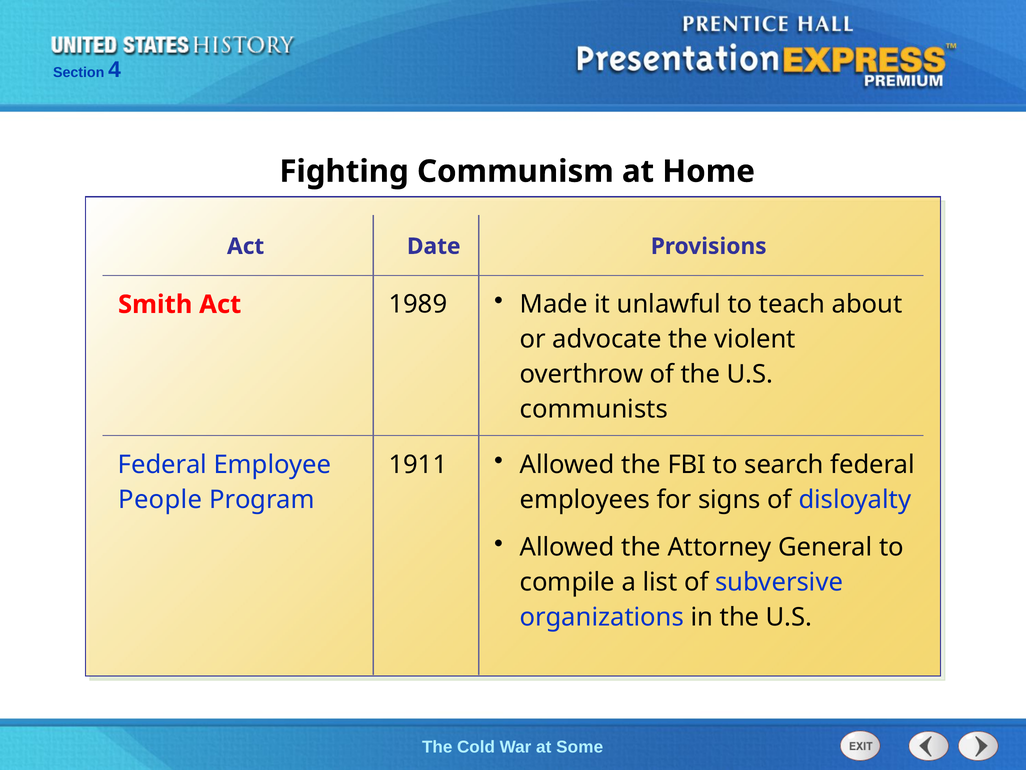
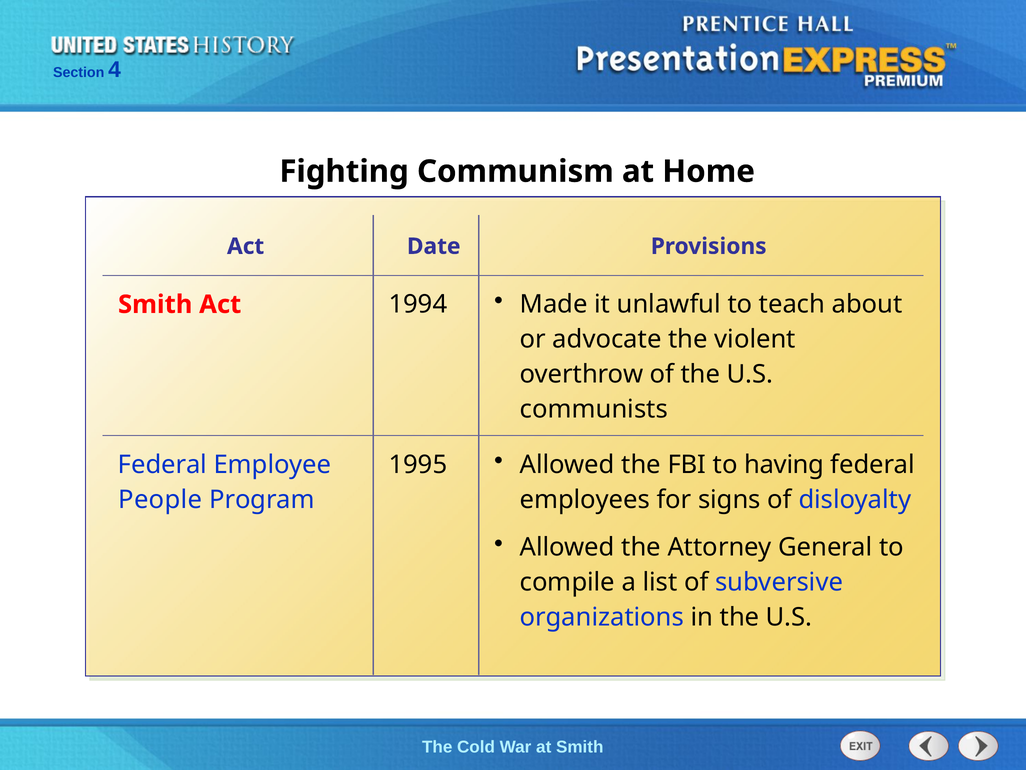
1989: 1989 -> 1994
1911: 1911 -> 1995
search: search -> having
at Some: Some -> Smith
